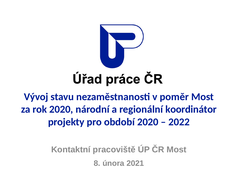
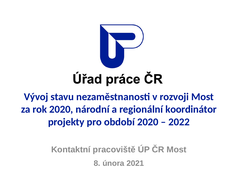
poměr: poměr -> rozvoji
